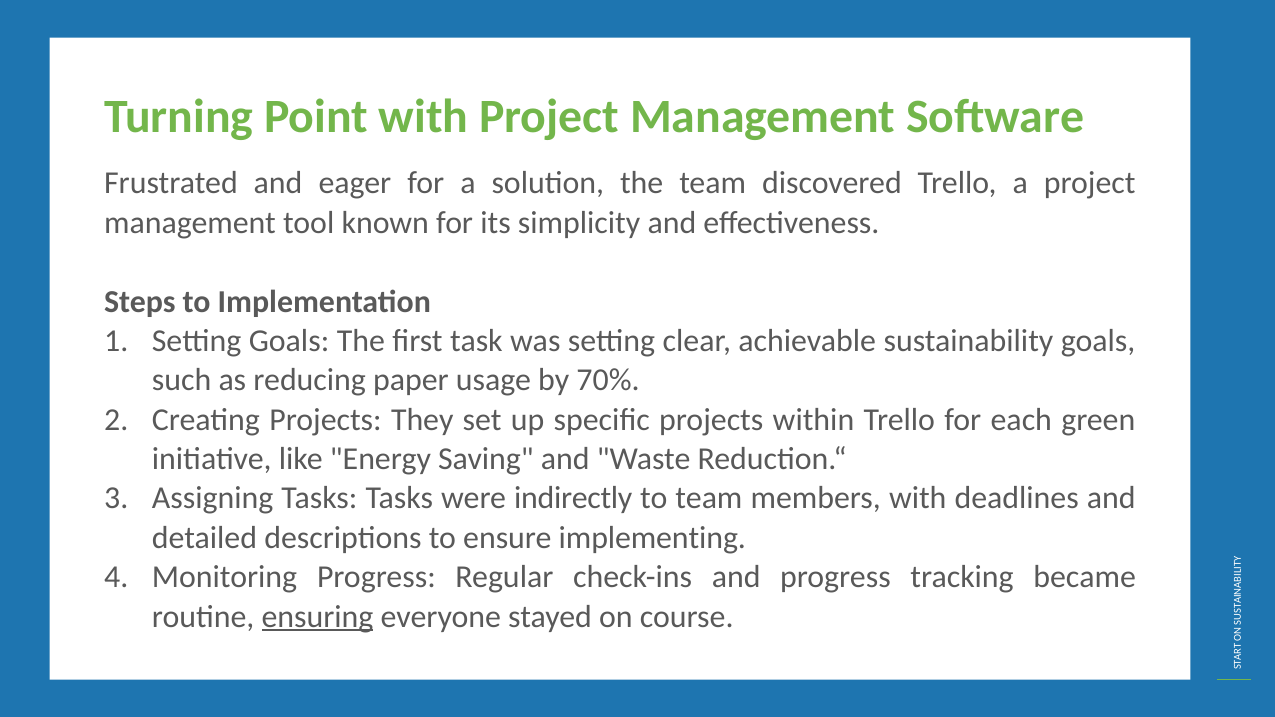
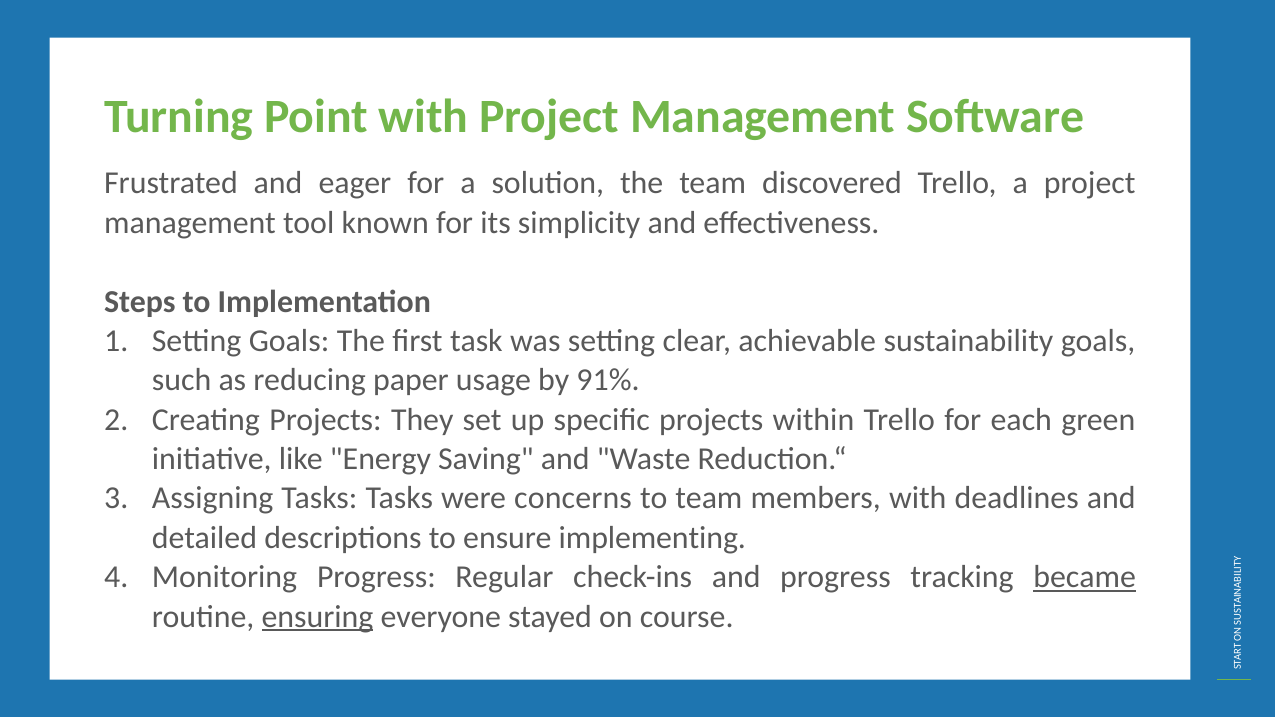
70%: 70% -> 91%
indirectly: indirectly -> concerns
became underline: none -> present
